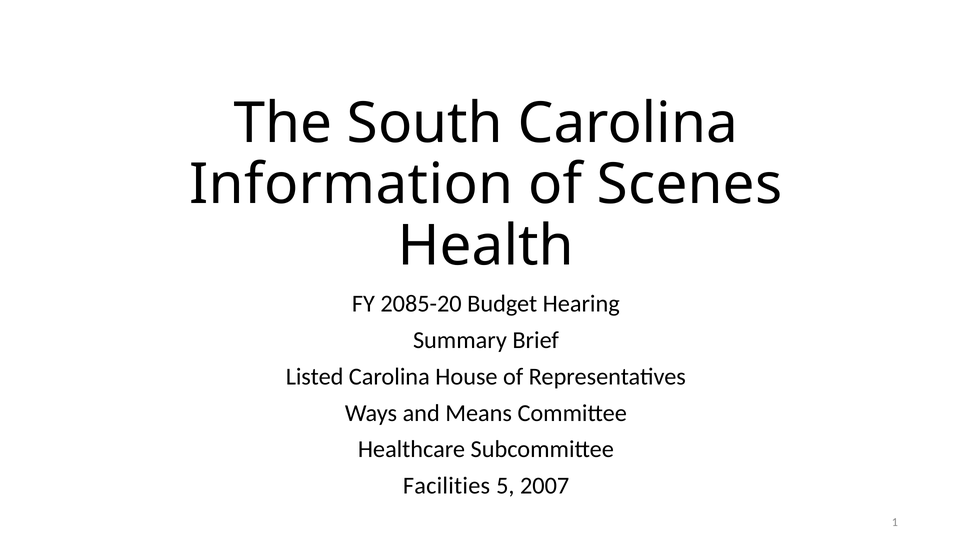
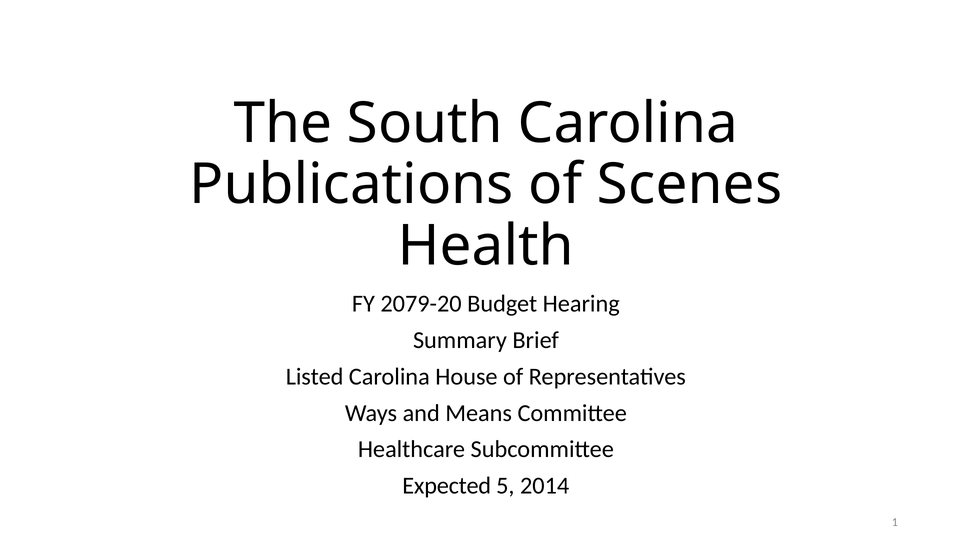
Information: Information -> Publications
2085-20: 2085-20 -> 2079-20
Facilities: Facilities -> Expected
2007: 2007 -> 2014
